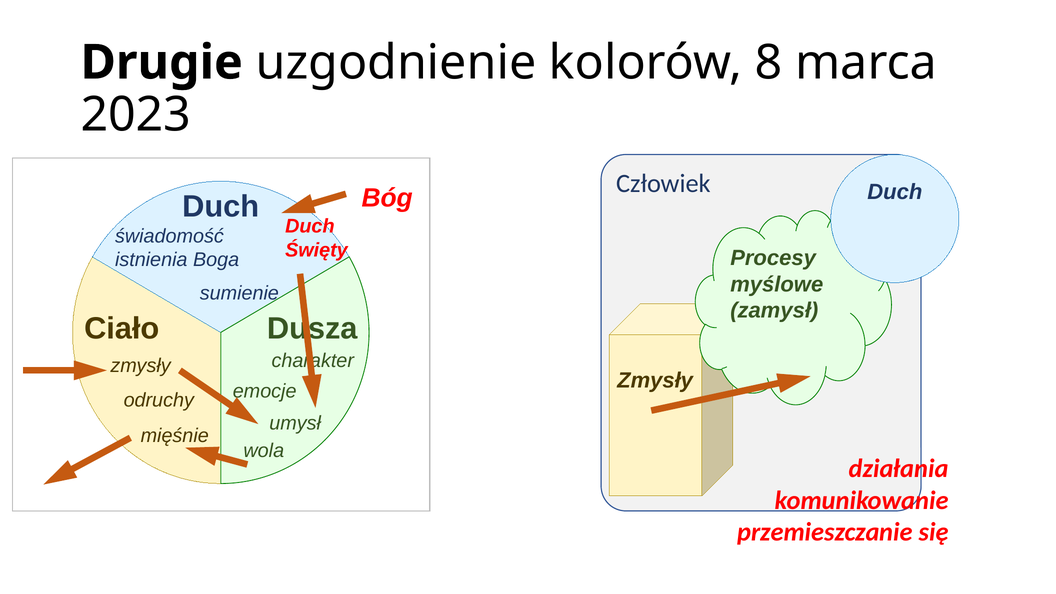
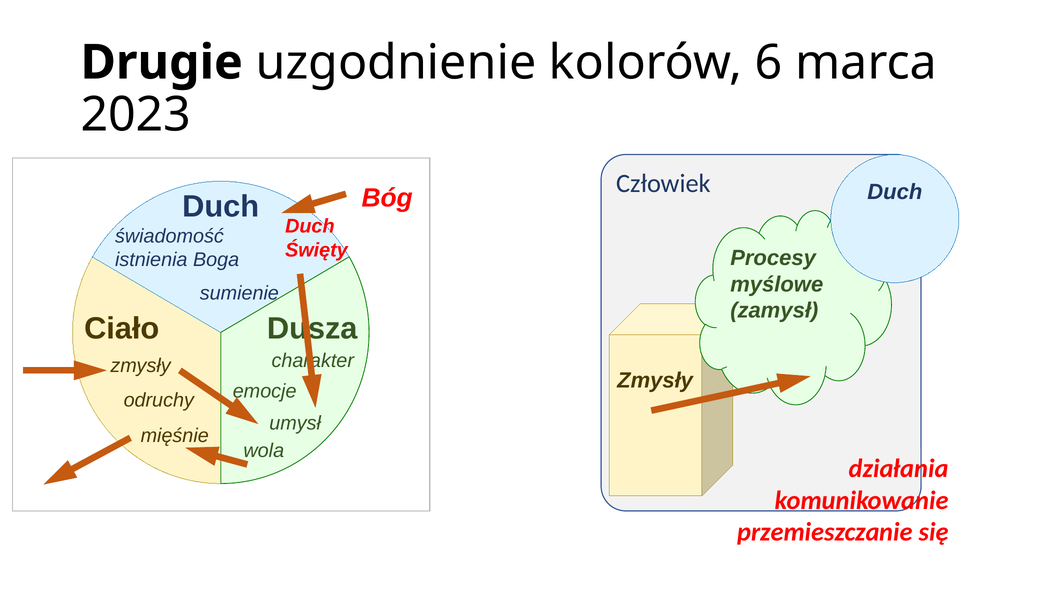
8: 8 -> 6
